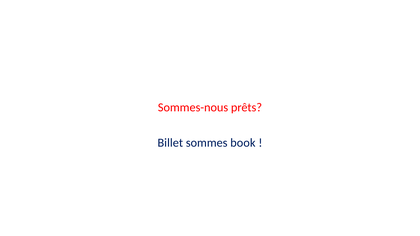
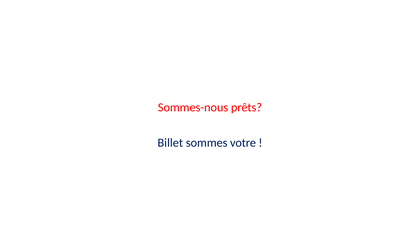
book: book -> votre
